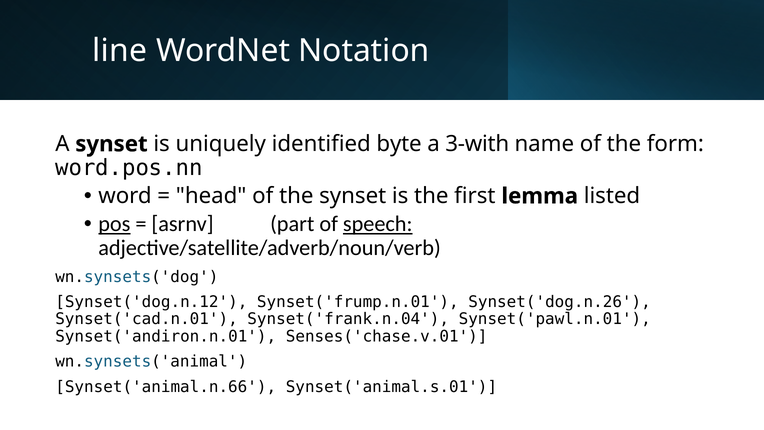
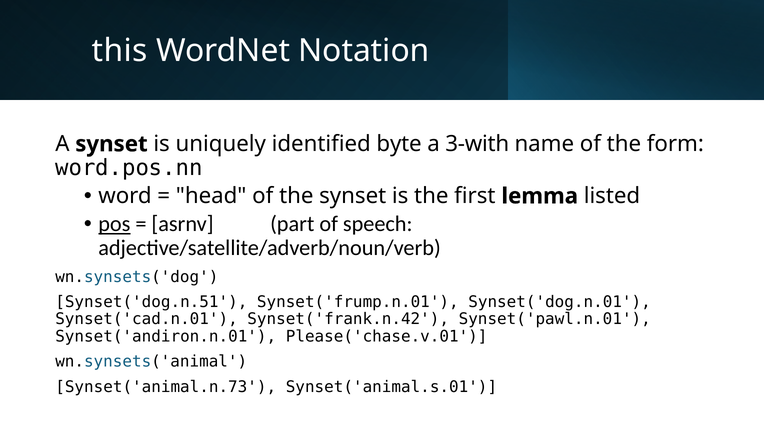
line: line -> this
speech underline: present -> none
Synset('dog.n.12: Synset('dog.n.12 -> Synset('dog.n.51
Synset('dog.n.26: Synset('dog.n.26 -> Synset('dog.n.01
Synset('frank.n.04: Synset('frank.n.04 -> Synset('frank.n.42
Senses('chase.v.01: Senses('chase.v.01 -> Please('chase.v.01
Synset('animal.n.66: Synset('animal.n.66 -> Synset('animal.n.73
